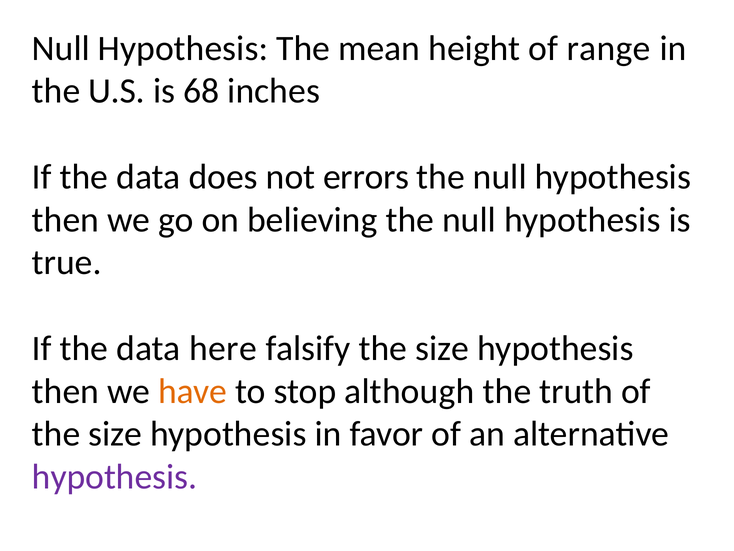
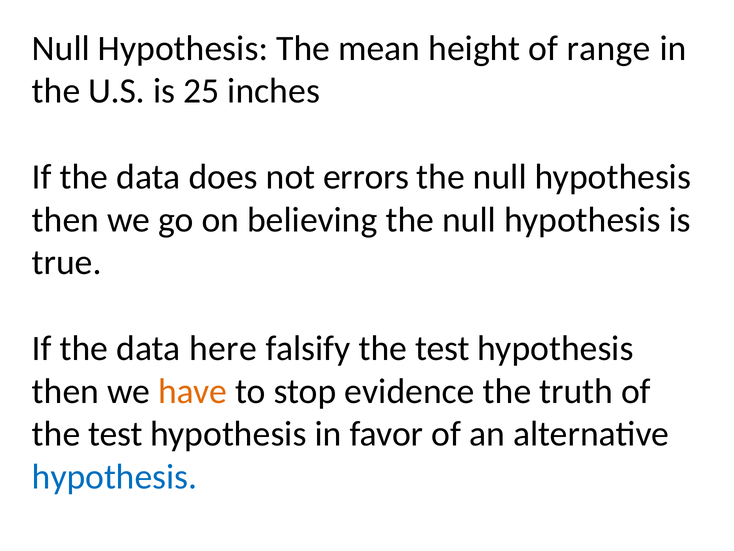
68: 68 -> 25
falsify the size: size -> test
although: although -> evidence
size at (115, 434): size -> test
hypothesis at (114, 477) colour: purple -> blue
